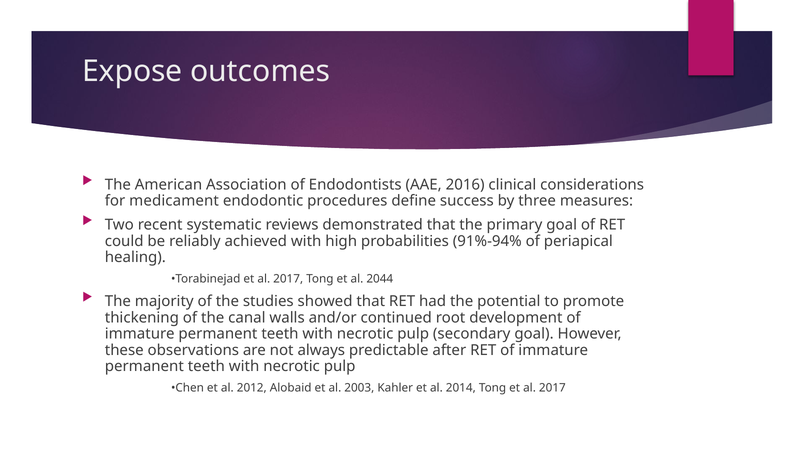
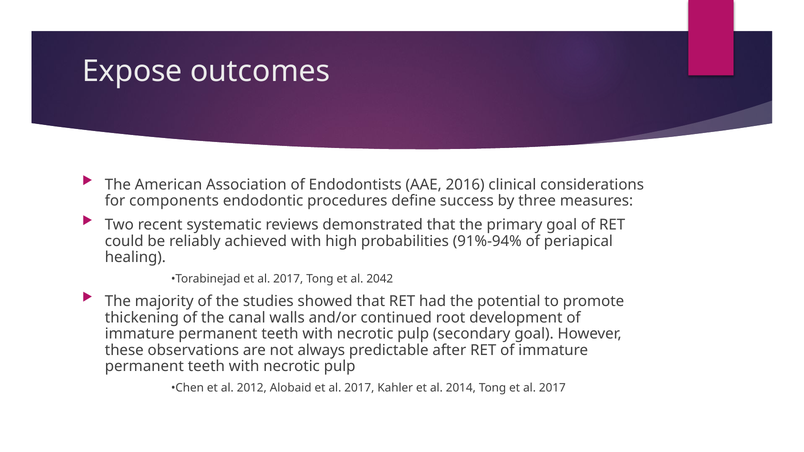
medicament: medicament -> components
2044: 2044 -> 2042
Alobaid et al 2003: 2003 -> 2017
